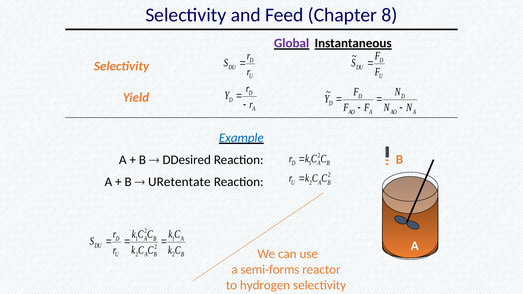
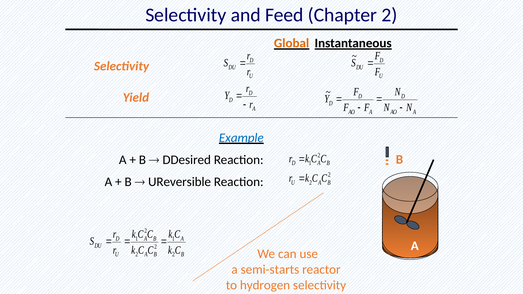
Chapter 8: 8 -> 2
Global colour: purple -> orange
Retentate: Retentate -> Reversible
semi-forms: semi-forms -> semi-starts
